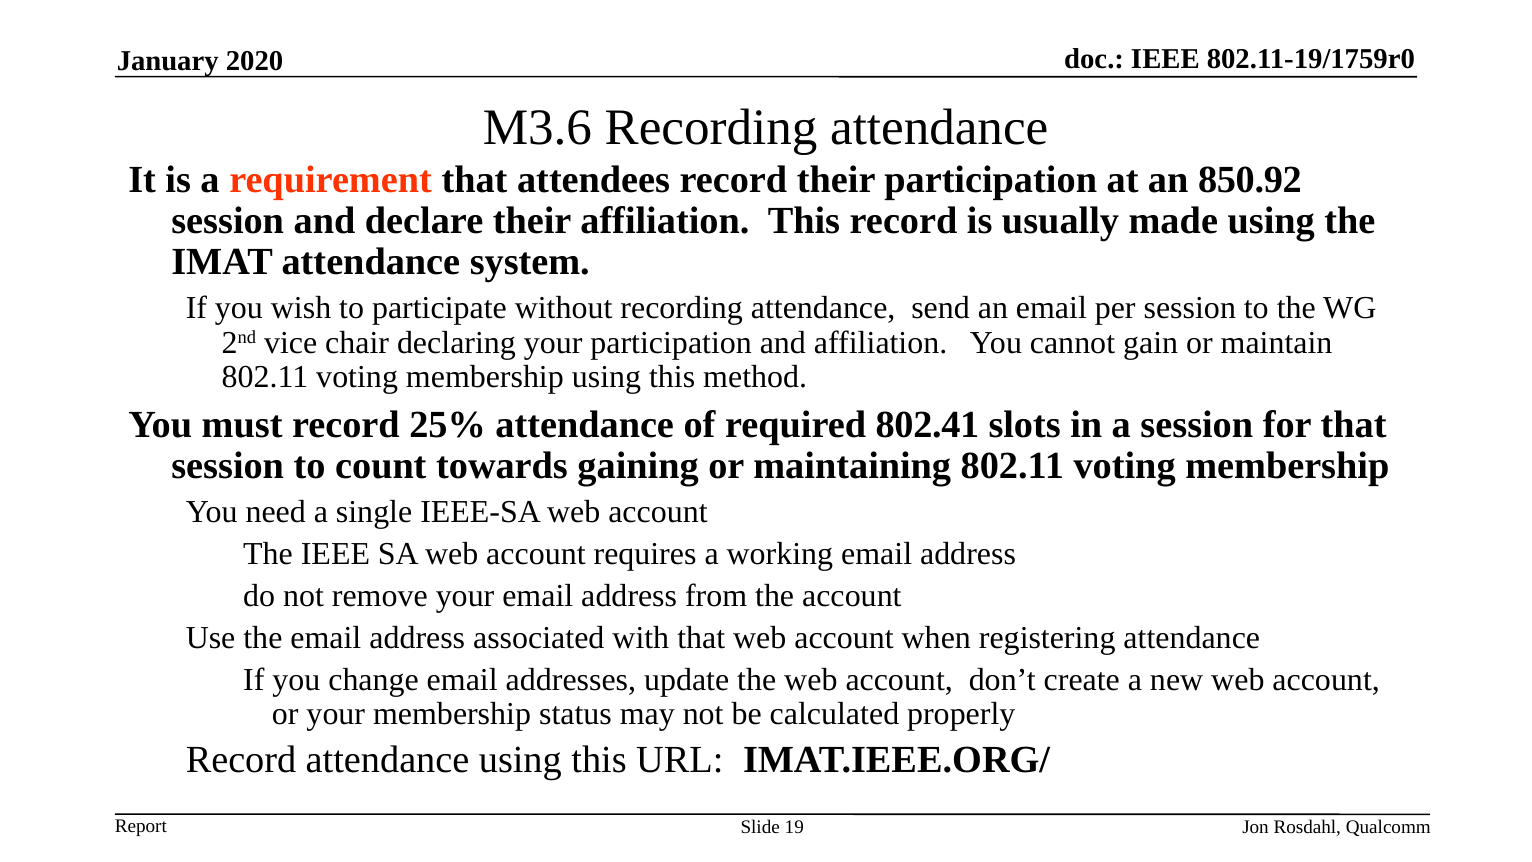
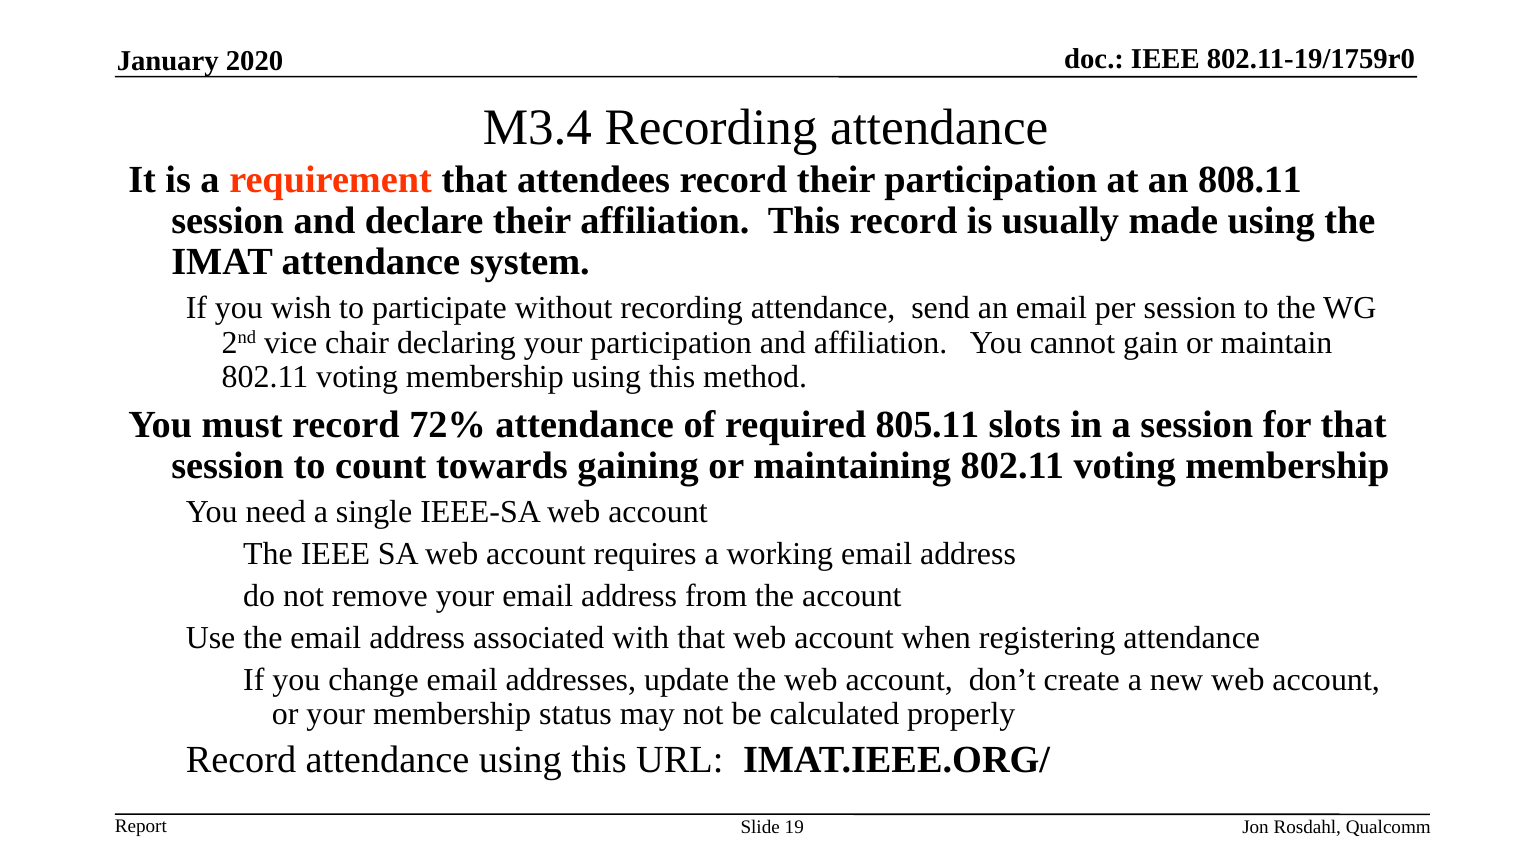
M3.6: M3.6 -> M3.4
850.92: 850.92 -> 808.11
25%: 25% -> 72%
802.41: 802.41 -> 805.11
